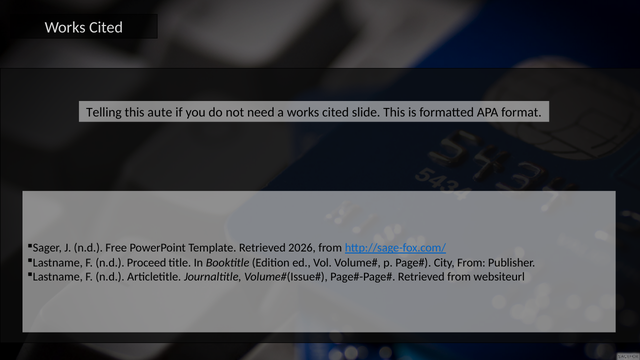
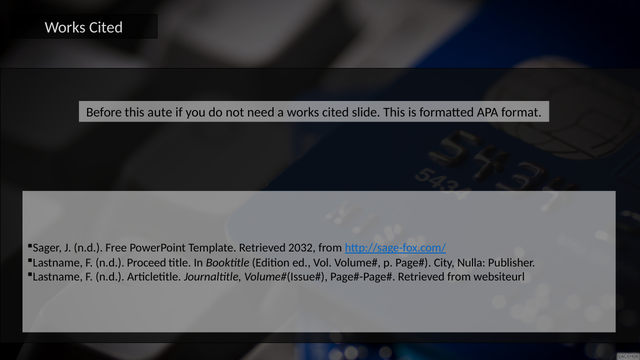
Telling: Telling -> Before
2026: 2026 -> 2032
City From: From -> Nulla
